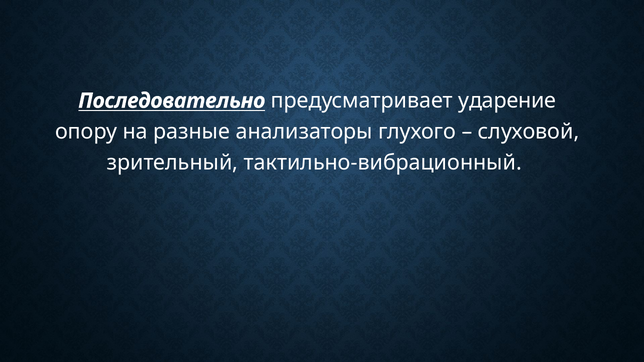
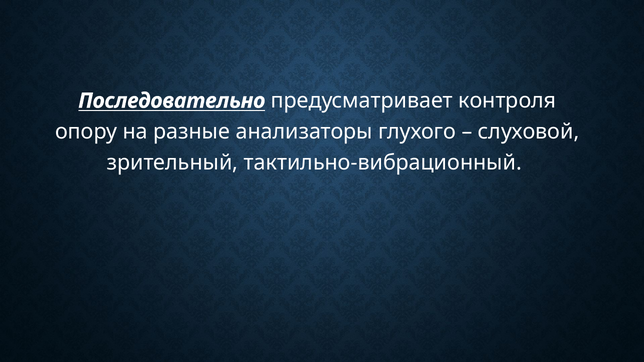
ударение: ударение -> контроля
